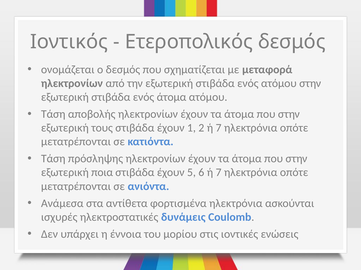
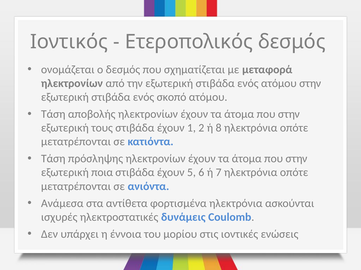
ενός άτομα: άτομα -> σκοπό
2 ή 7: 7 -> 8
